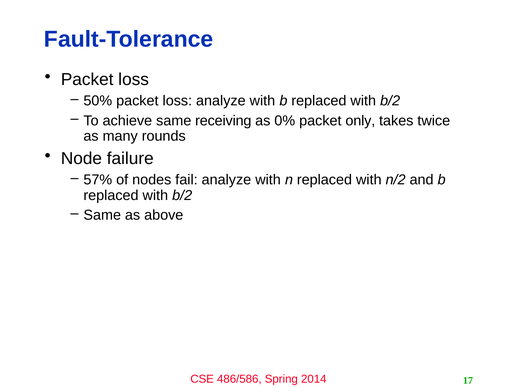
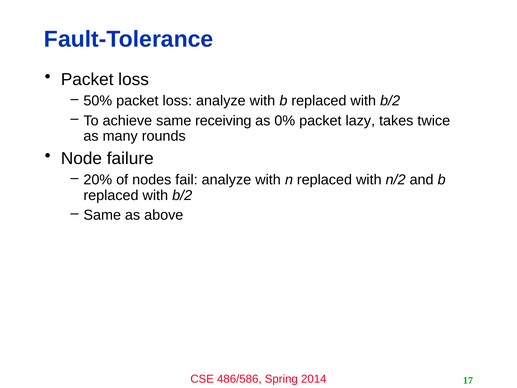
only: only -> lazy
57%: 57% -> 20%
